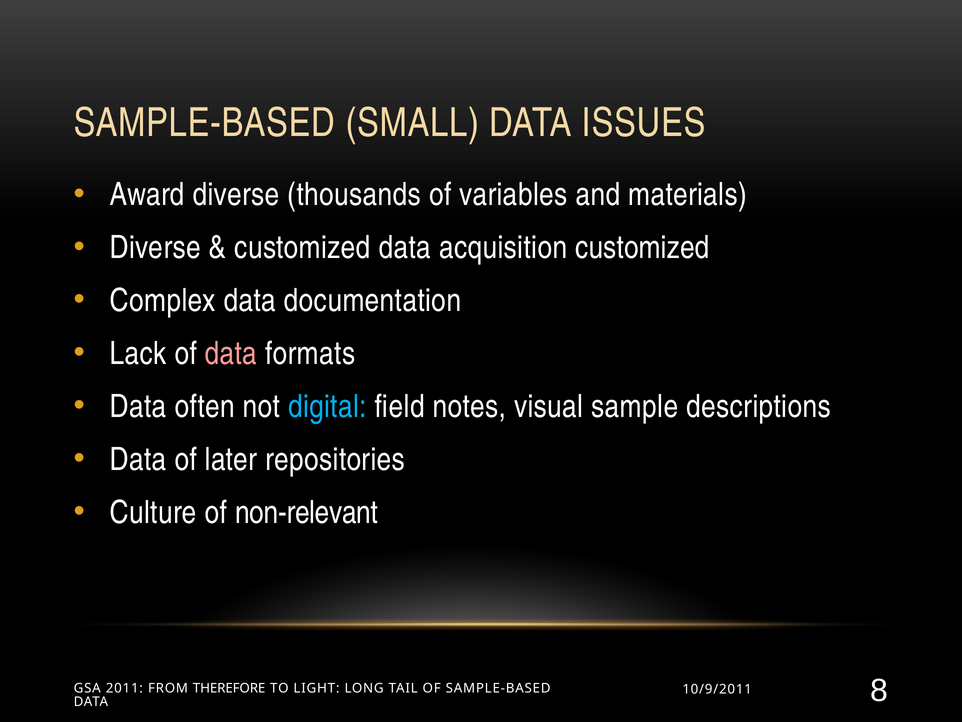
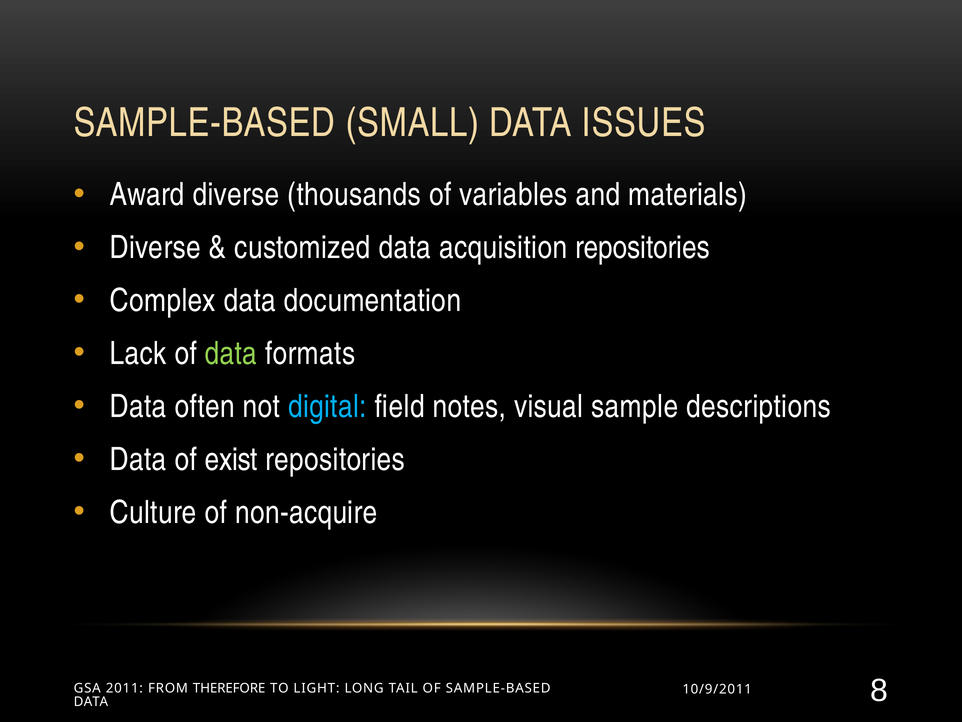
acquisition customized: customized -> repositories
data at (231, 353) colour: pink -> light green
later: later -> exist
non-relevant: non-relevant -> non-acquire
